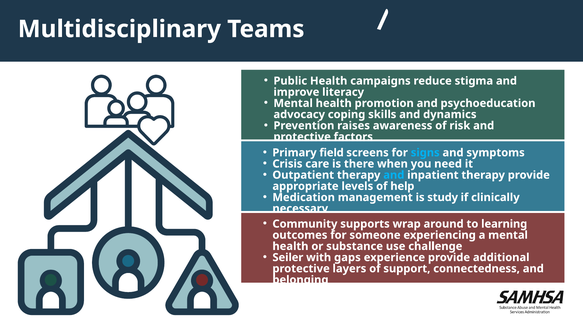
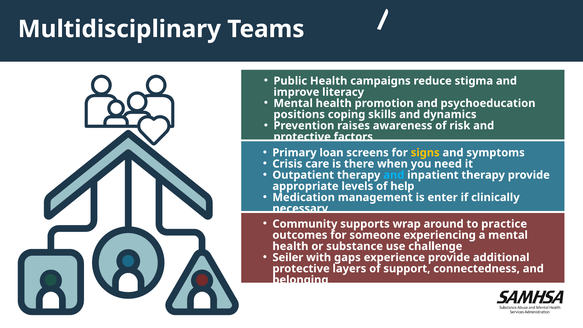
advocacy: advocacy -> positions
field: field -> loan
signs colour: light blue -> yellow
study: study -> enter
learning: learning -> practice
